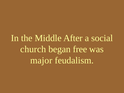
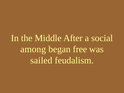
church: church -> among
major: major -> sailed
